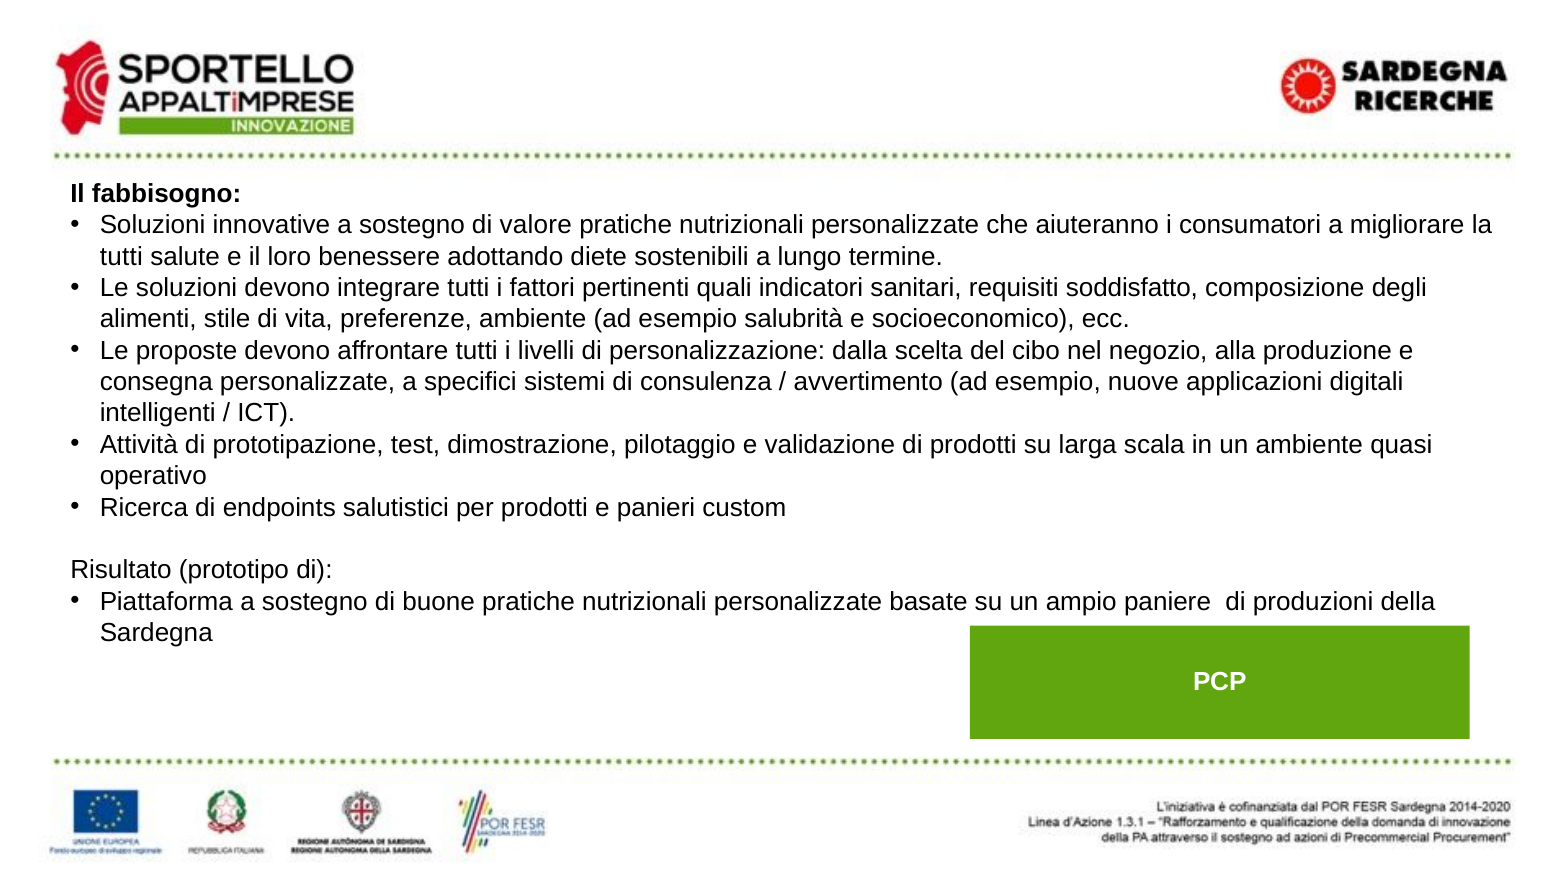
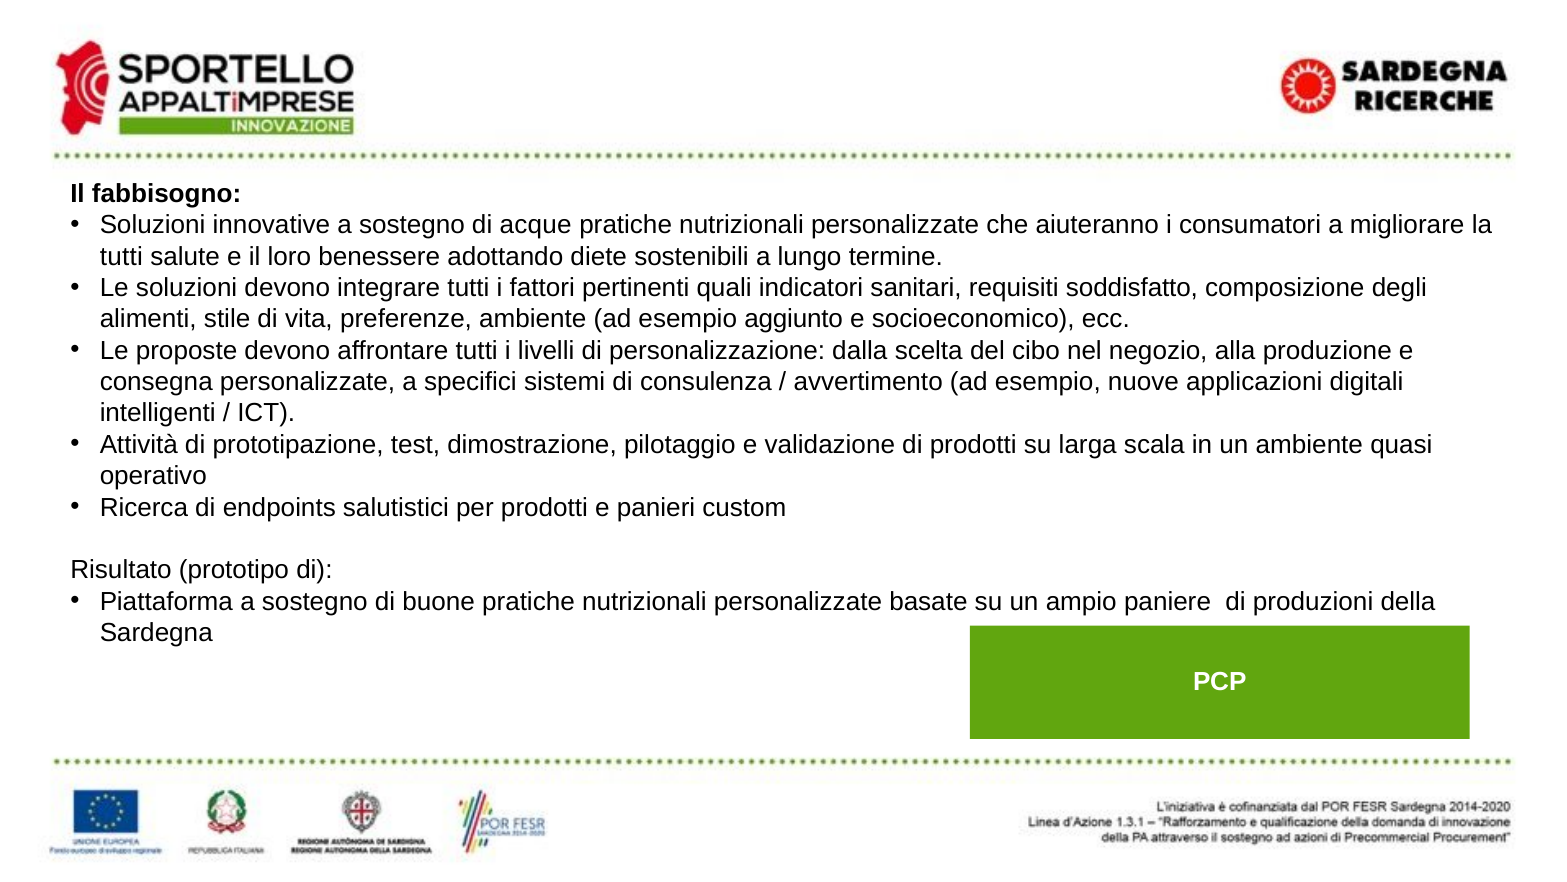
valore: valore -> acque
salubrità: salubrità -> aggiunto
